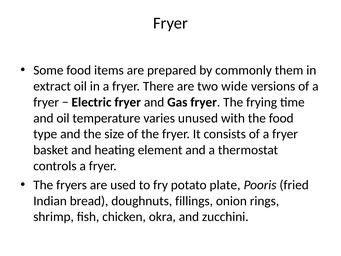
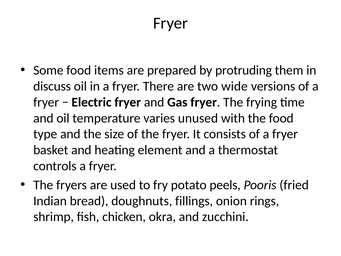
commonly: commonly -> protruding
extract: extract -> discuss
plate: plate -> peels
